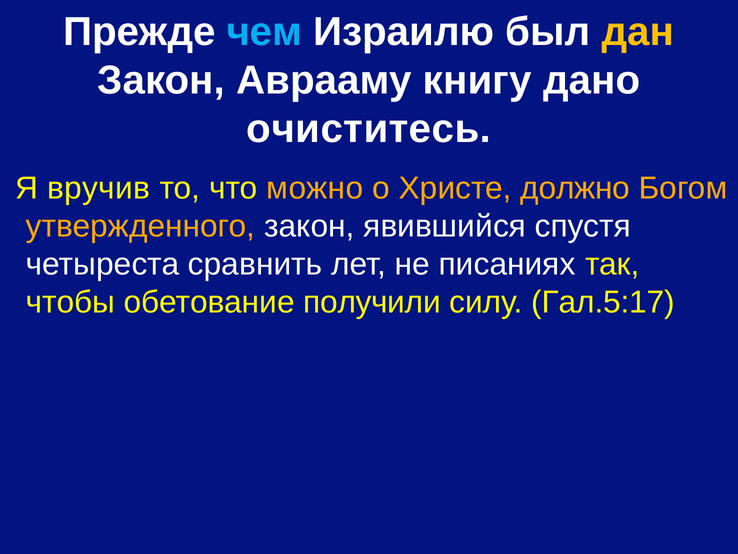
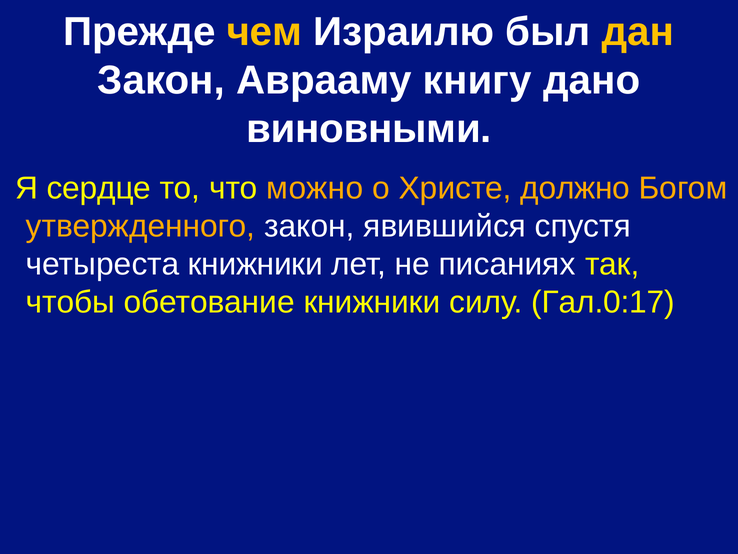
чем colour: light blue -> yellow
очиститесь: очиститесь -> виновными
вручив: вручив -> сердце
четыреста сравнить: сравнить -> книжники
обетование получили: получили -> книжники
Гал.5:17: Гал.5:17 -> Гал.0:17
